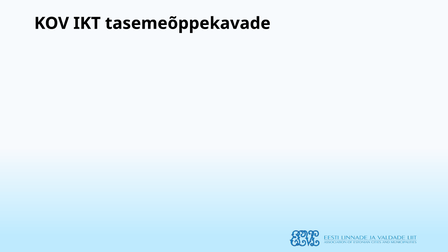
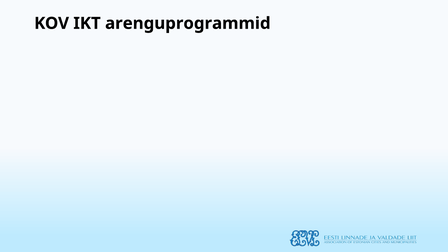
tasemeõppekavade: tasemeõppekavade -> arenguprogrammid
